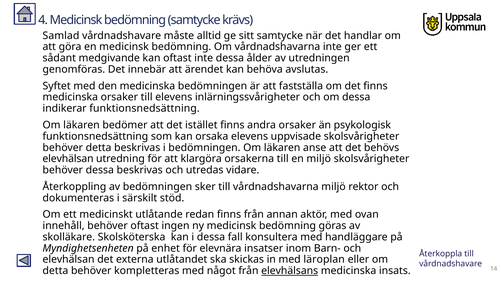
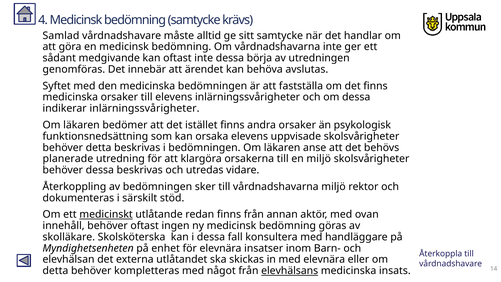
ålder: ålder -> börja
indikerar funktionsnedsättning: funktionsnedsättning -> inlärningssvårigheter
elevhälsan at (68, 159): elevhälsan -> planerade
medicinskt underline: none -> present
med läroplan: läroplan -> elevnära
